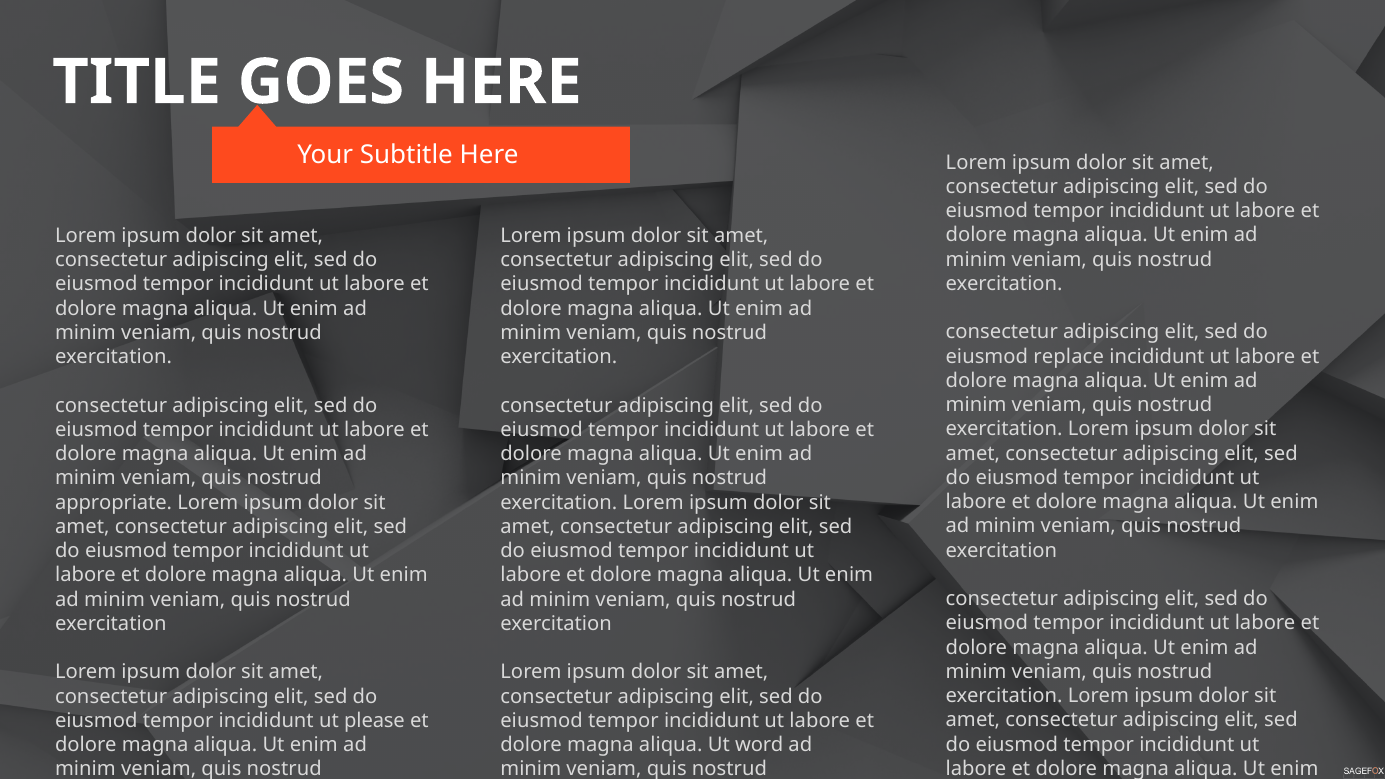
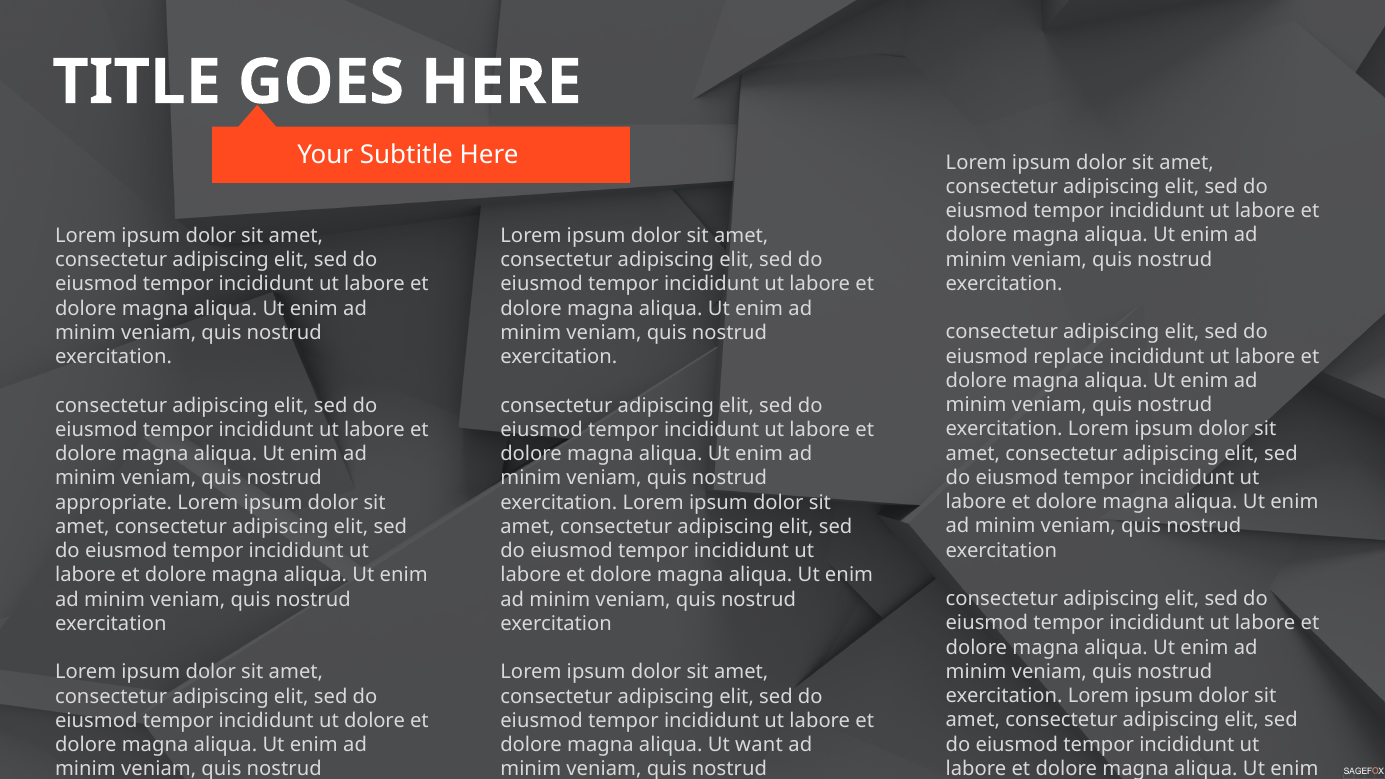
ut please: please -> dolore
word: word -> want
